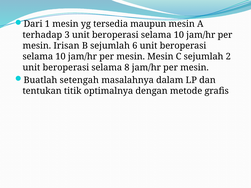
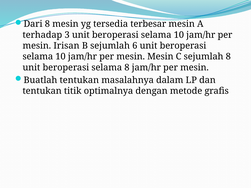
Dari 1: 1 -> 8
maupun: maupun -> terbesar
sejumlah 2: 2 -> 8
Buatlah setengah: setengah -> tentukan
